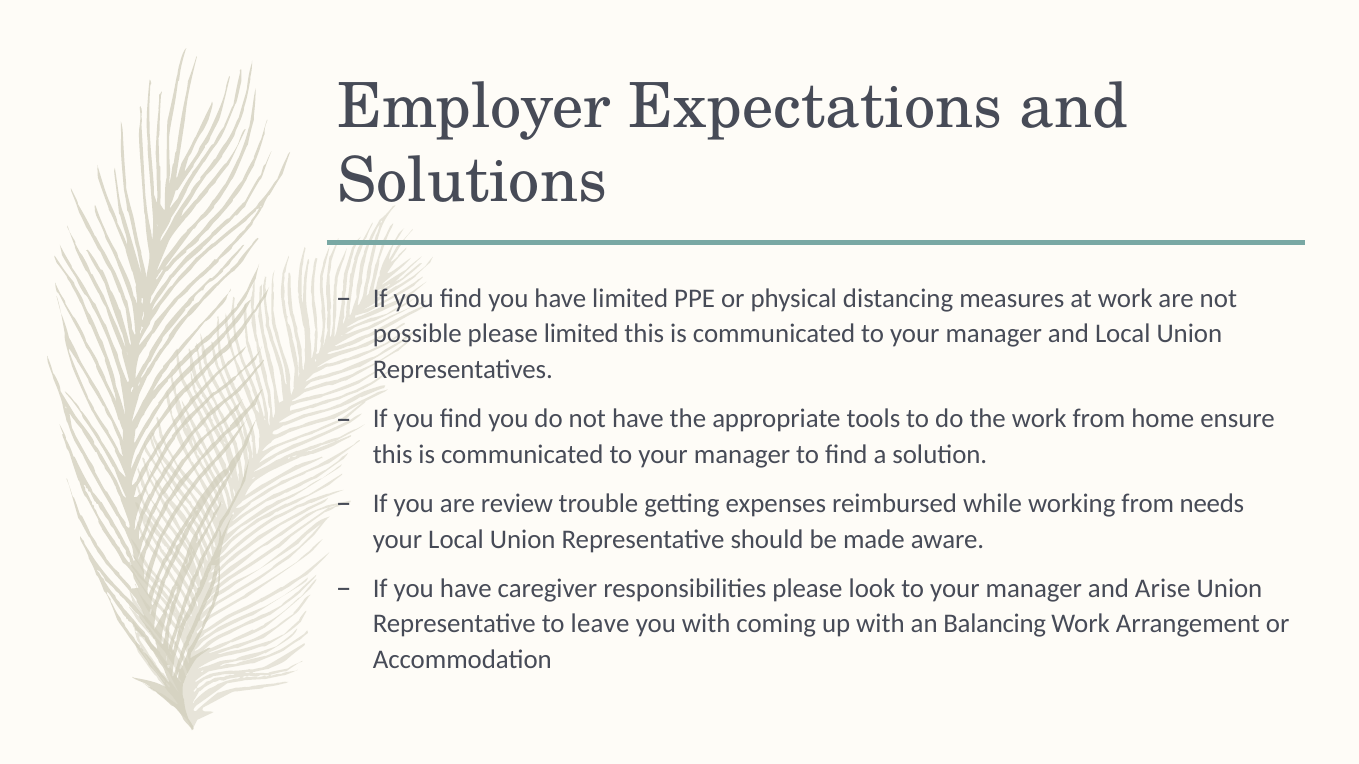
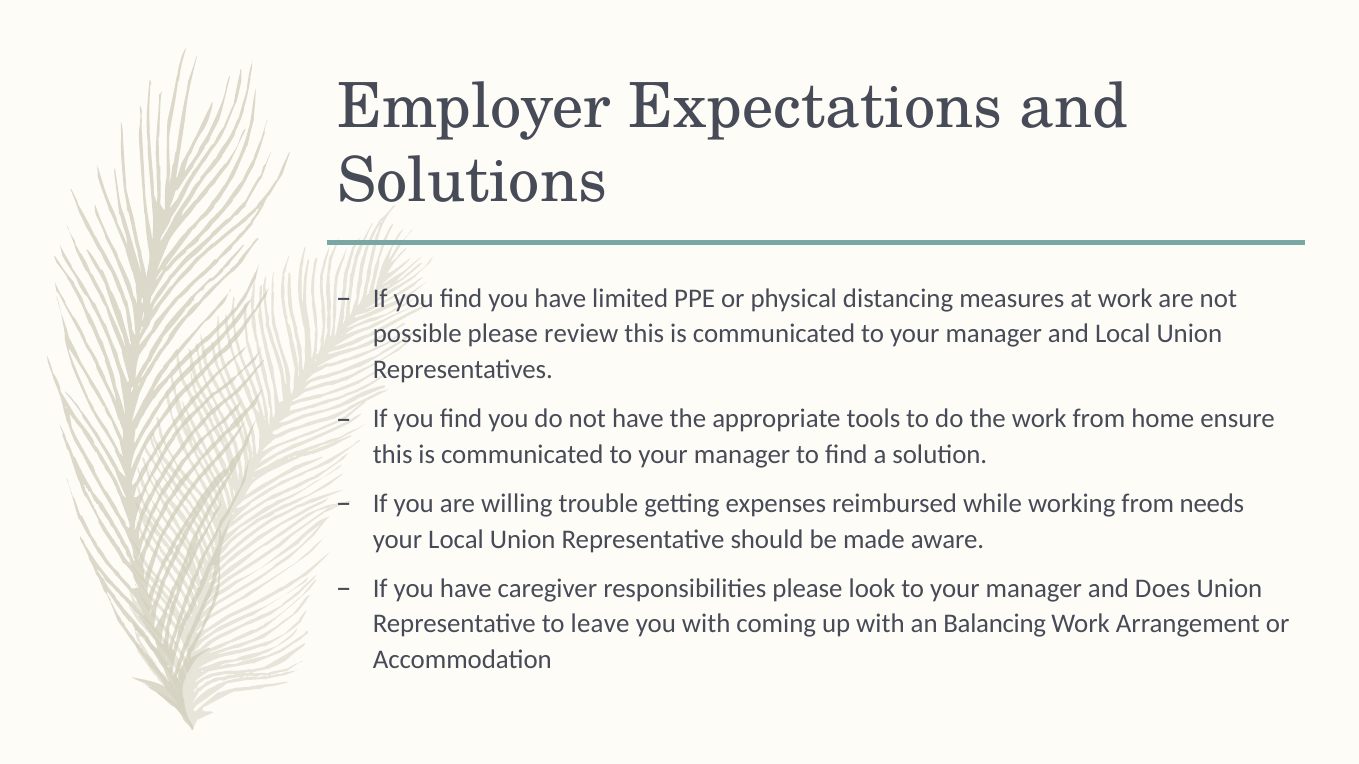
please limited: limited -> review
review: review -> willing
Arise: Arise -> Does
